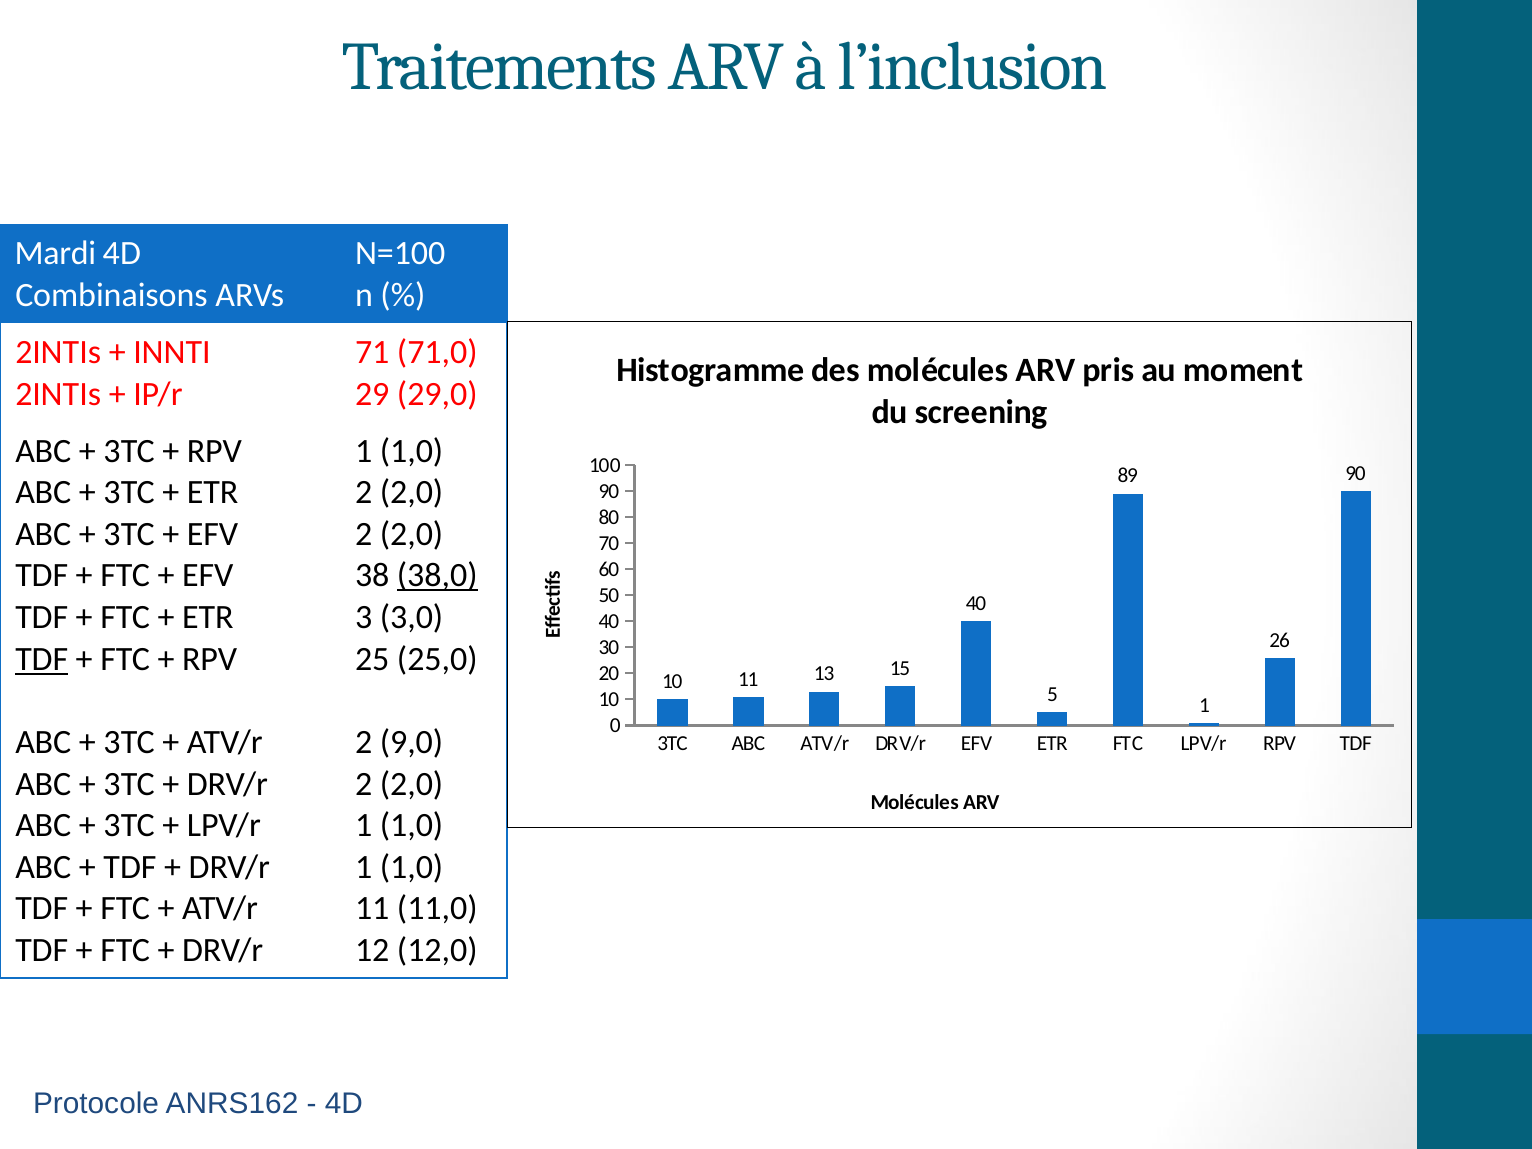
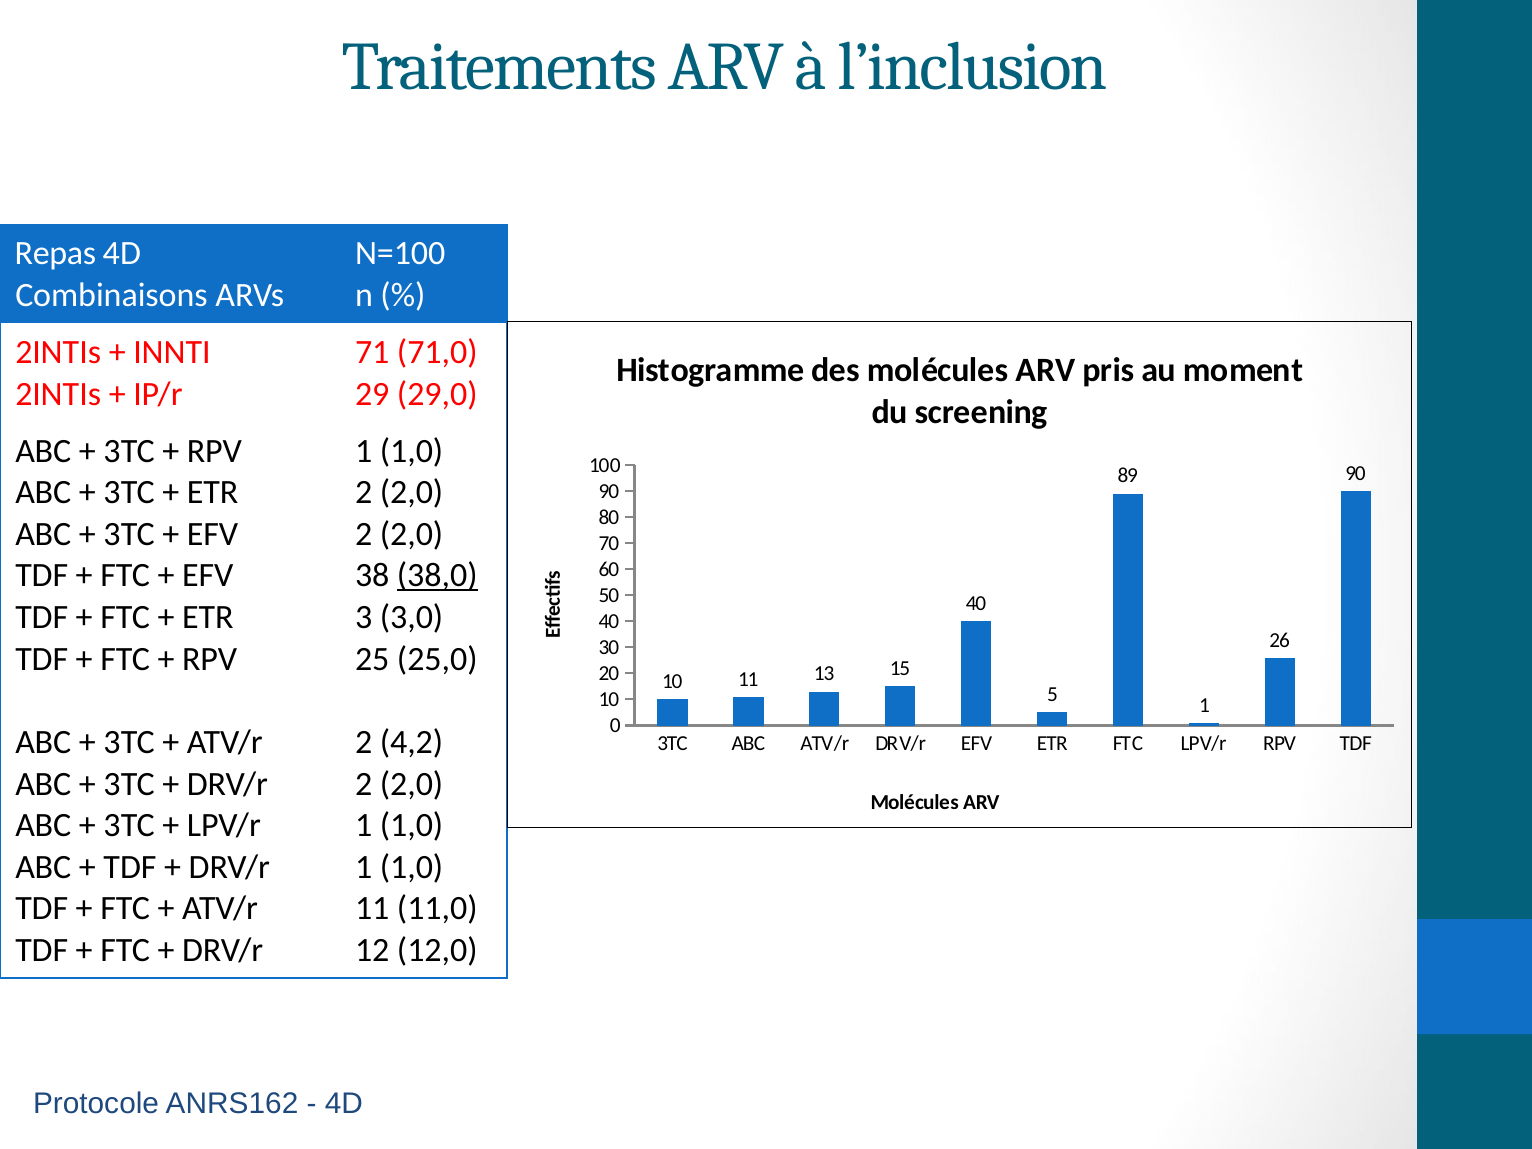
Mardi: Mardi -> Repas
TDF at (42, 659) underline: present -> none
9,0: 9,0 -> 4,2
